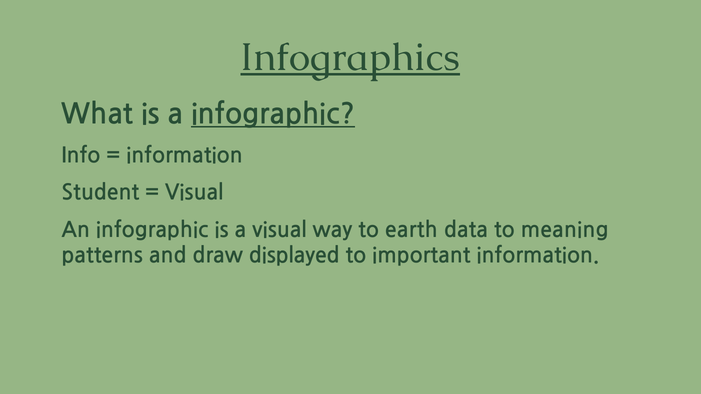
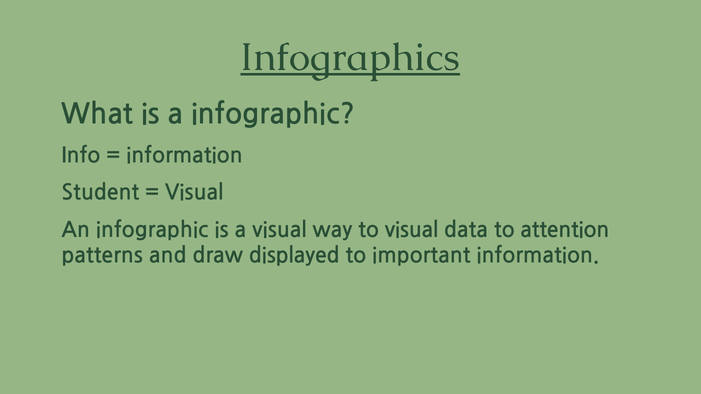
infographic at (273, 115) underline: present -> none
to earth: earth -> visual
meaning: meaning -> attention
